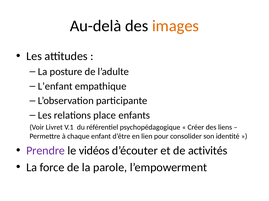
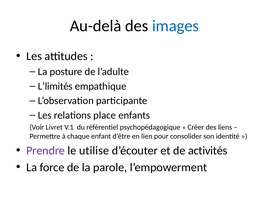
images colour: orange -> blue
L’enfant: L’enfant -> L’limités
vidéos: vidéos -> utilise
